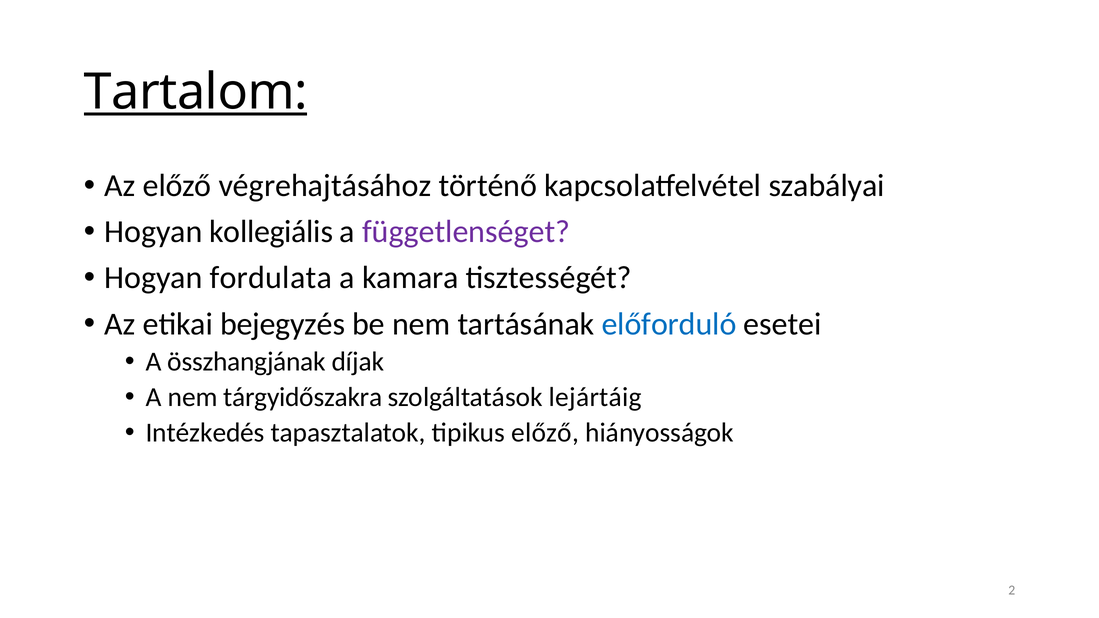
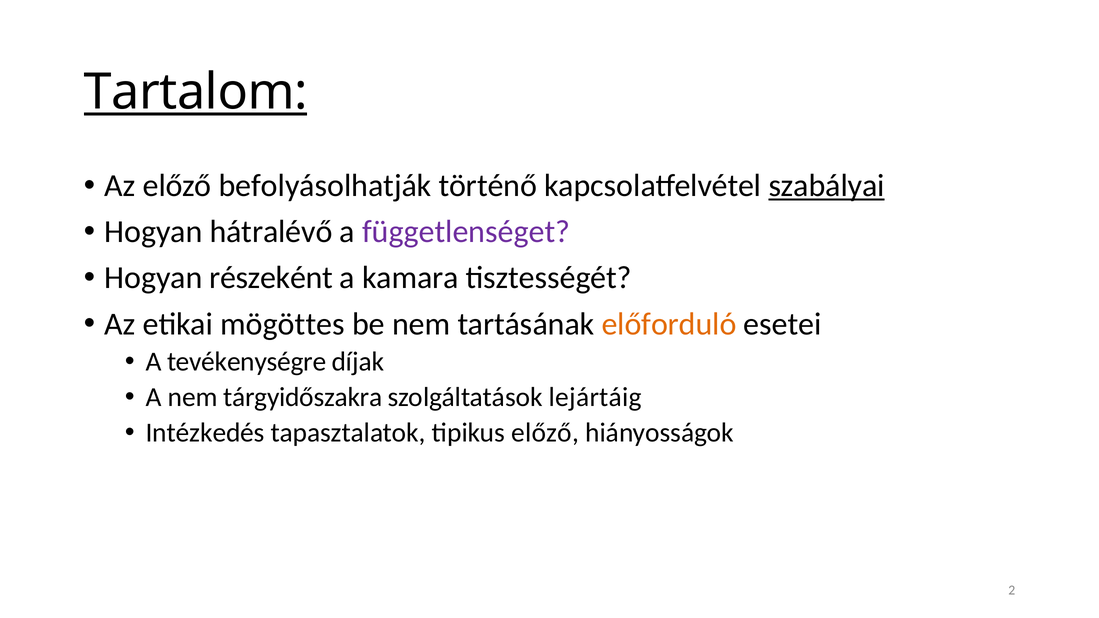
végrehajtásához: végrehajtásához -> befolyásolhatják
szabályai underline: none -> present
kollegiális: kollegiális -> hátralévő
fordulata: fordulata -> részeként
bejegyzés: bejegyzés -> mögöttes
előforduló colour: blue -> orange
összhangjának: összhangjának -> tevékenységre
